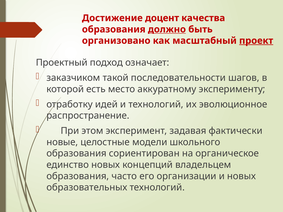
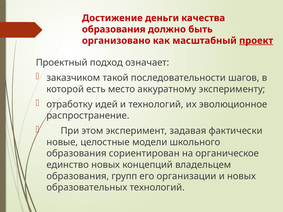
доцент: доцент -> деньги
должно underline: present -> none
часто: часто -> групп
